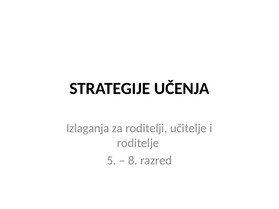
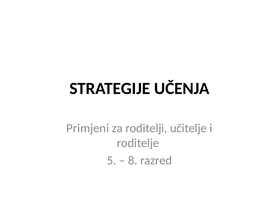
Izlaganja: Izlaganja -> Primjeni
